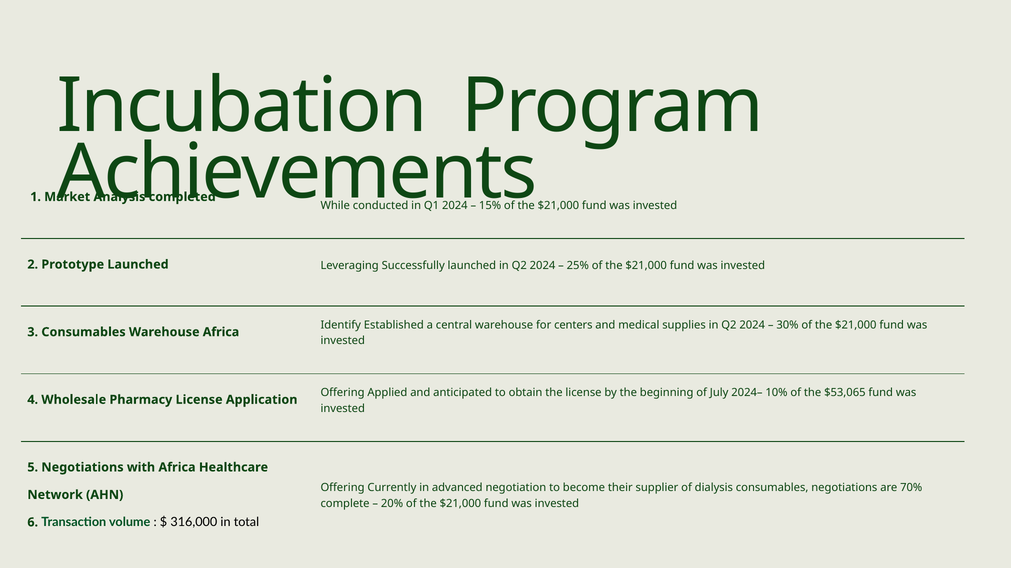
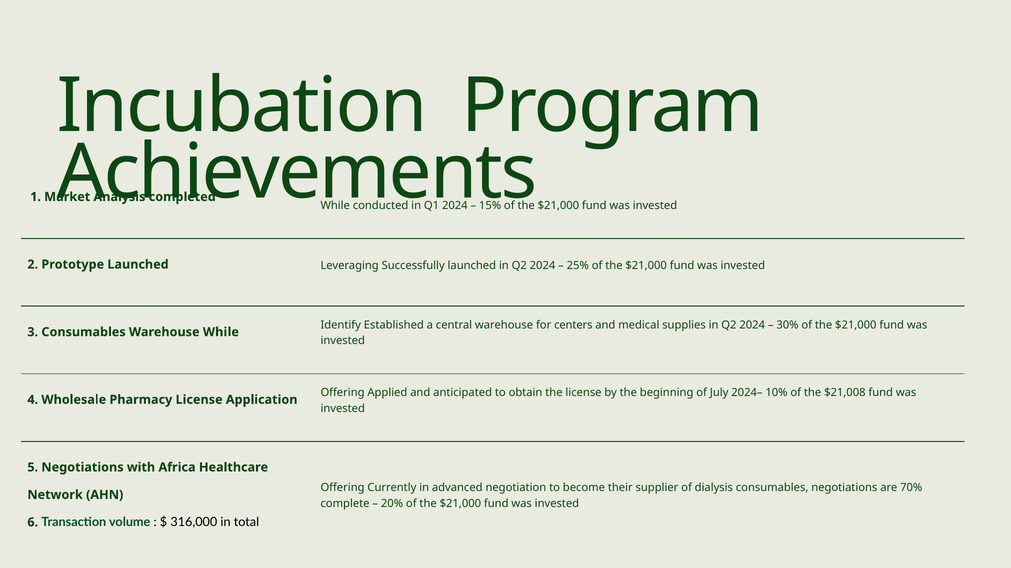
Warehouse Africa: Africa -> While
$53,065: $53,065 -> $21,008
